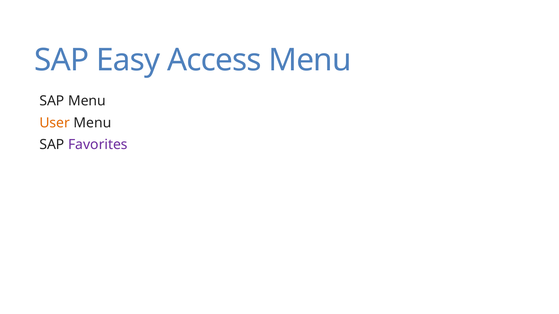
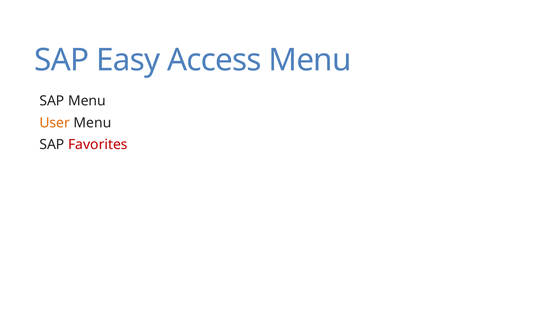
Favorites colour: purple -> red
